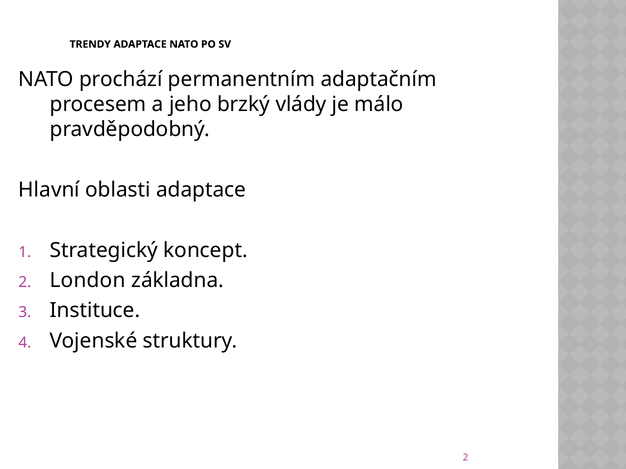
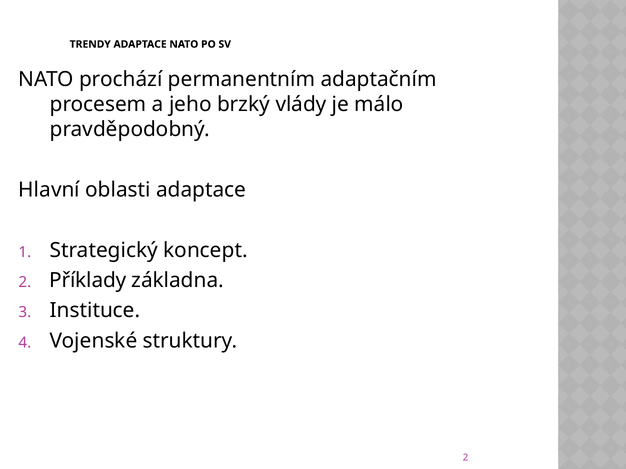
London: London -> Příklady
